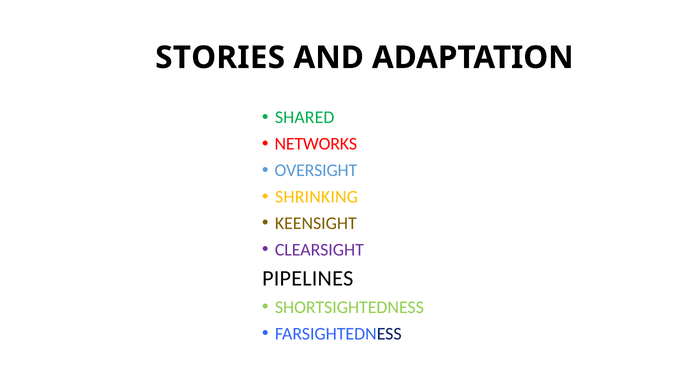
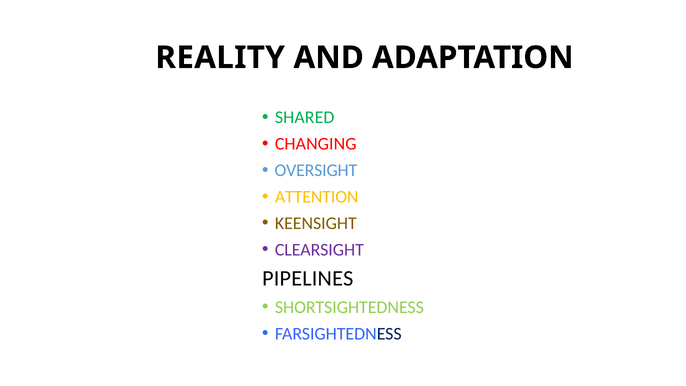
STORIES: STORIES -> REALITY
NETWORKS: NETWORKS -> CHANGING
SHRINKING: SHRINKING -> ATTENTION
